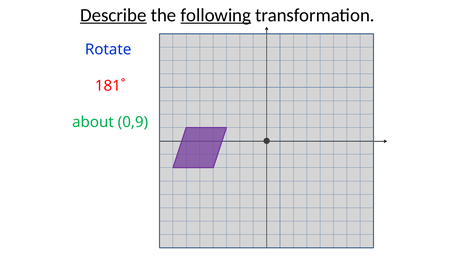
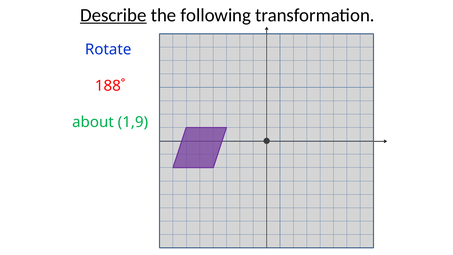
following underline: present -> none
181˚: 181˚ -> 188˚
0,9: 0,9 -> 1,9
